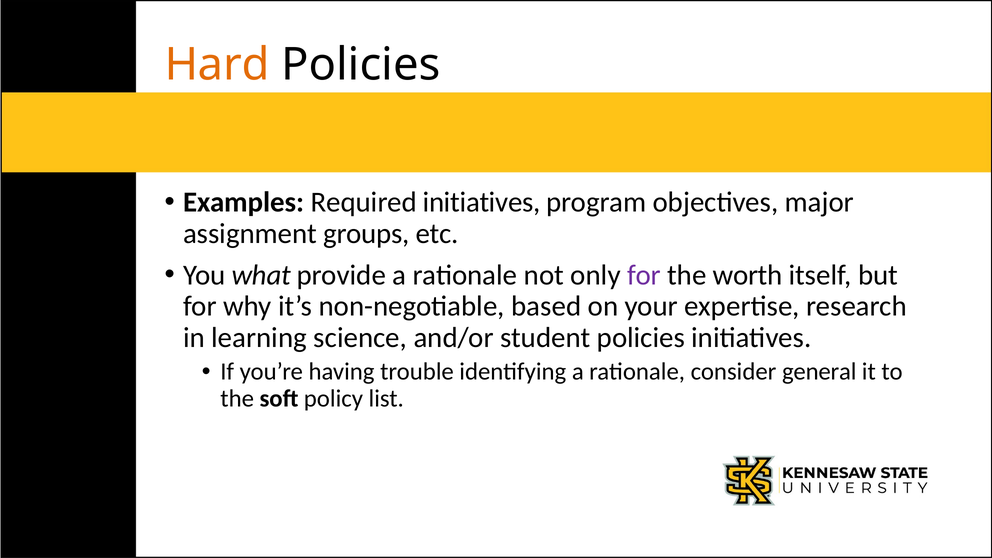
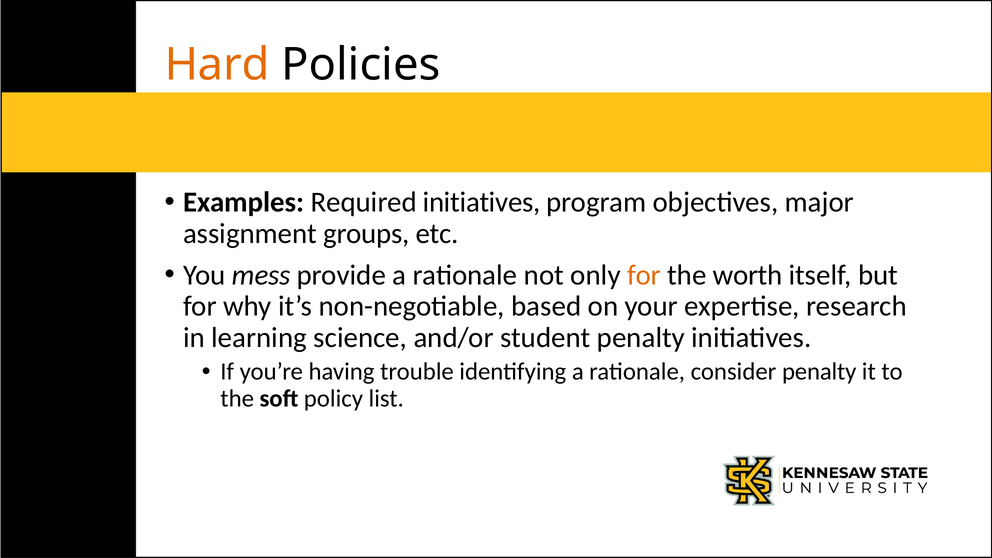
what: what -> mess
for at (644, 275) colour: purple -> orange
student policies: policies -> penalty
consider general: general -> penalty
